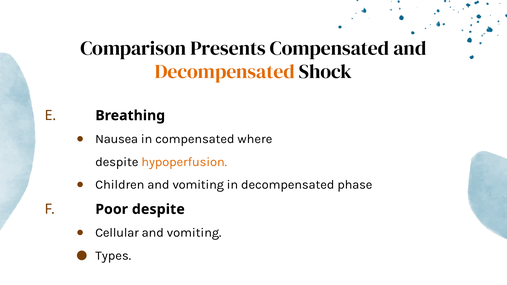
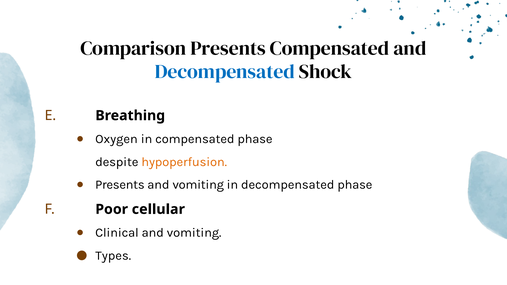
Decompensated at (225, 72) colour: orange -> blue
Nausea: Nausea -> Oxygen
compensated where: where -> phase
Children at (120, 185): Children -> Presents
Poor despite: despite -> cellular
Cellular: Cellular -> Clinical
